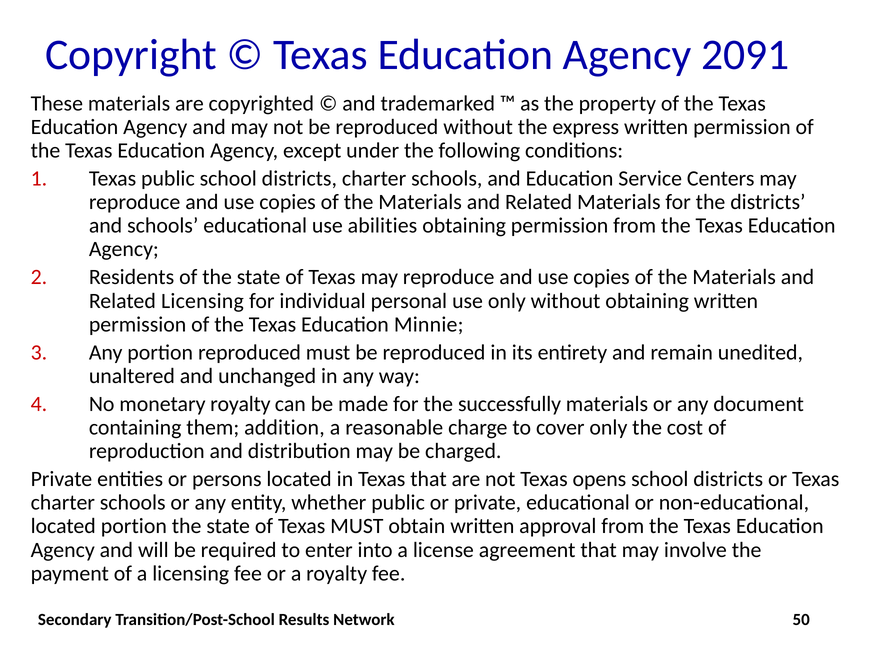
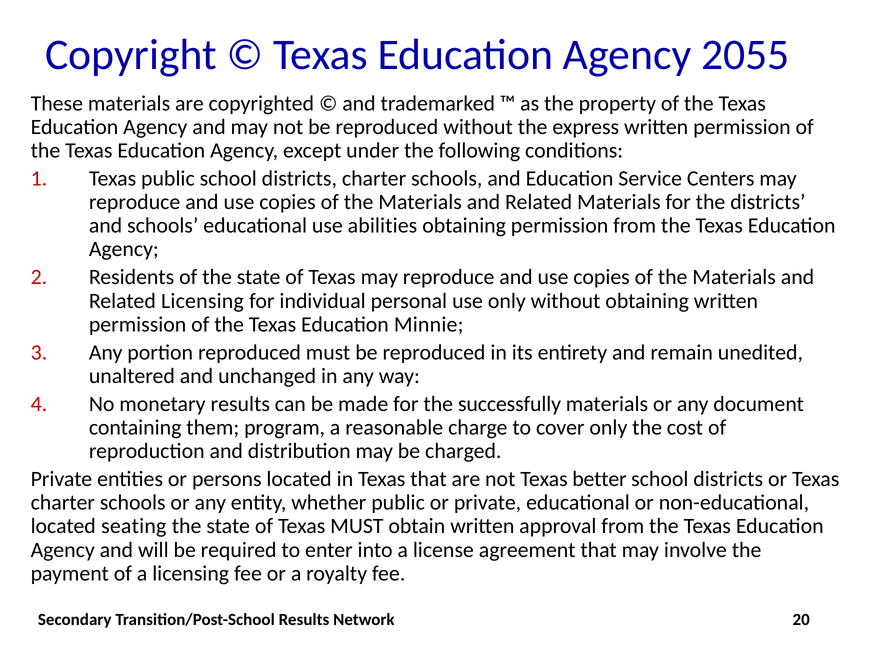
2091: 2091 -> 2055
monetary royalty: royalty -> results
addition: addition -> program
opens: opens -> better
located portion: portion -> seating
50: 50 -> 20
